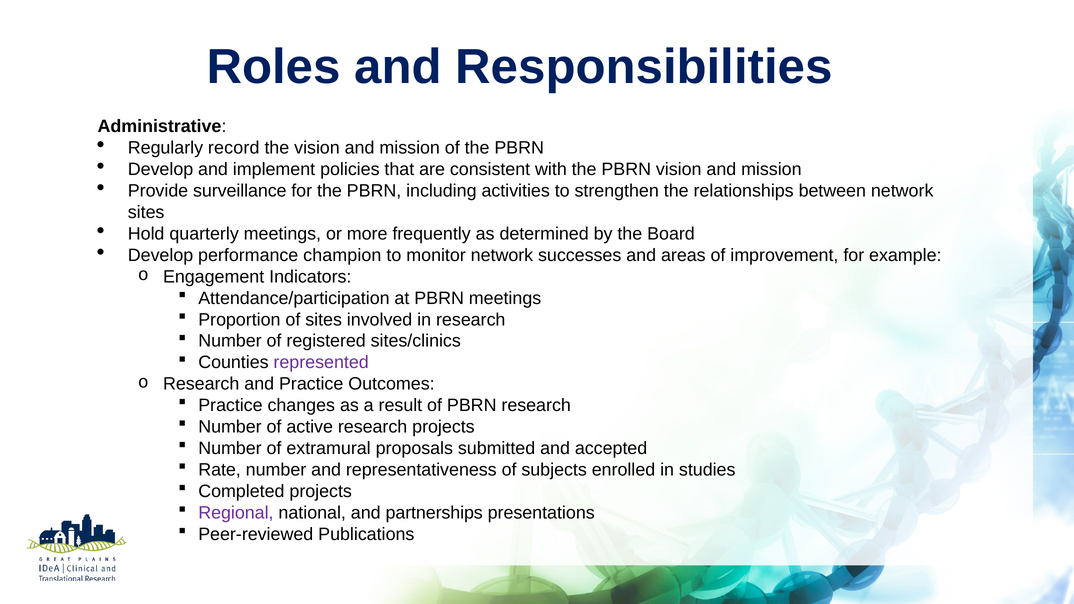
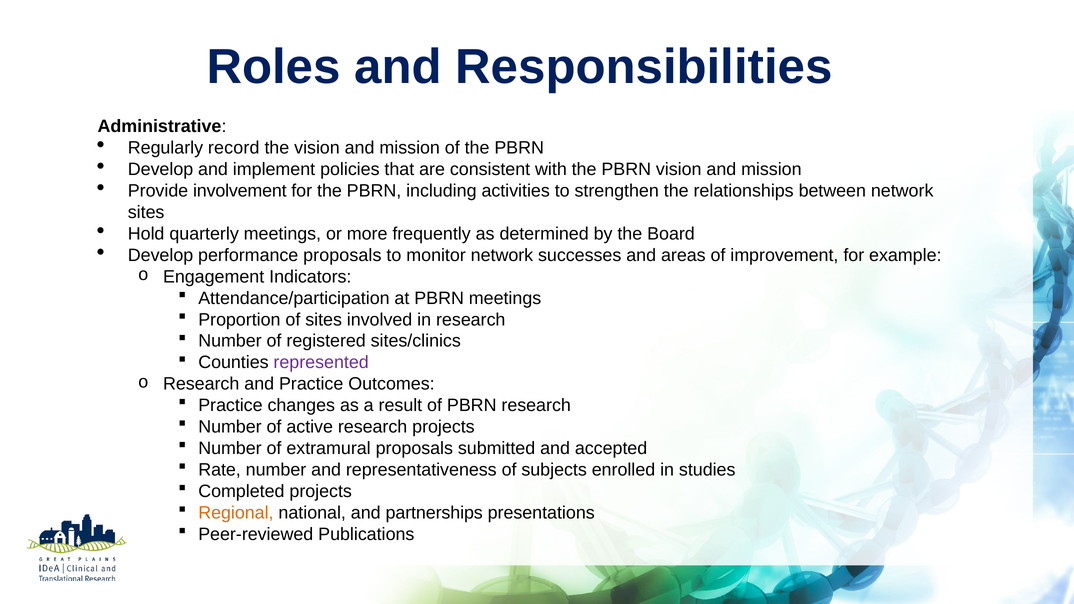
surveillance: surveillance -> involvement
performance champion: champion -> proposals
Regional colour: purple -> orange
